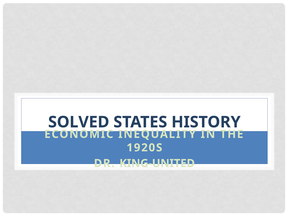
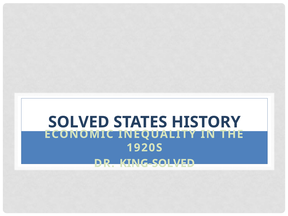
KING-UNITED: KING-UNITED -> KING-SOLVED
